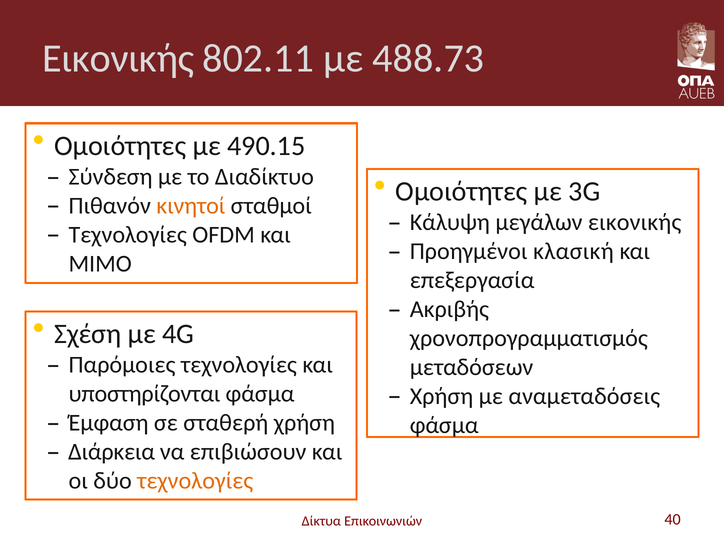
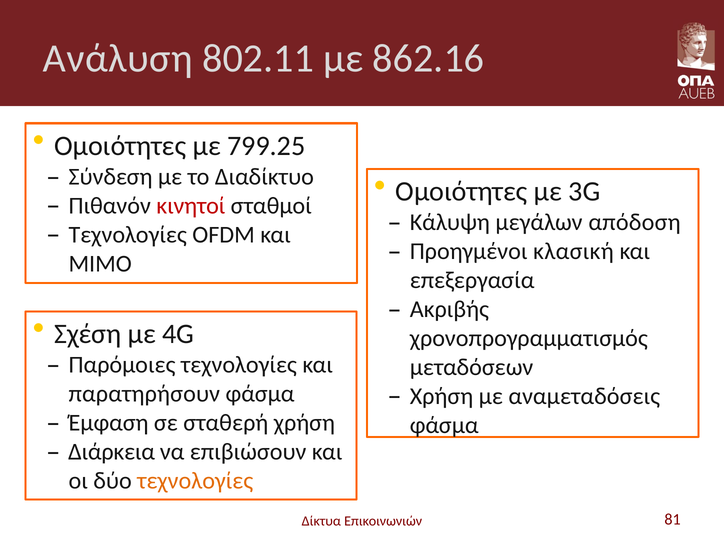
Εικονικής at (118, 59): Εικονικής -> Ανάλυση
488.73: 488.73 -> 862.16
490.15: 490.15 -> 799.25
κινητοί colour: orange -> red
μεγάλων εικονικής: εικονικής -> απόδοση
υποστηρίζονται: υποστηρίζονται -> παρατηρήσουν
40: 40 -> 81
